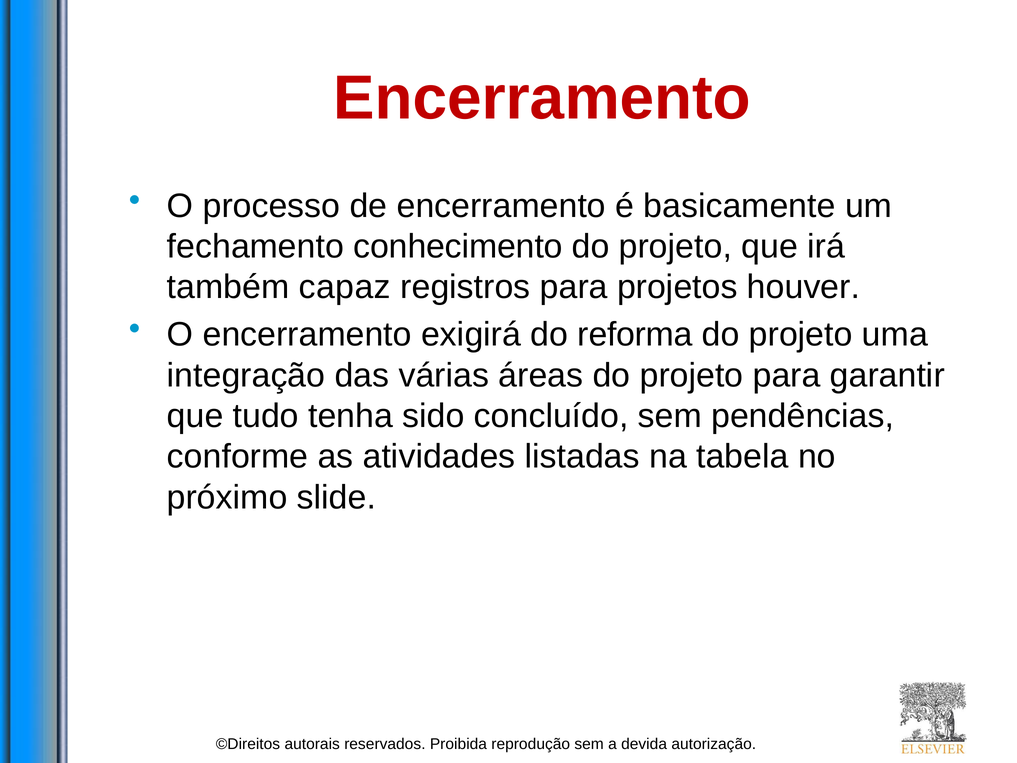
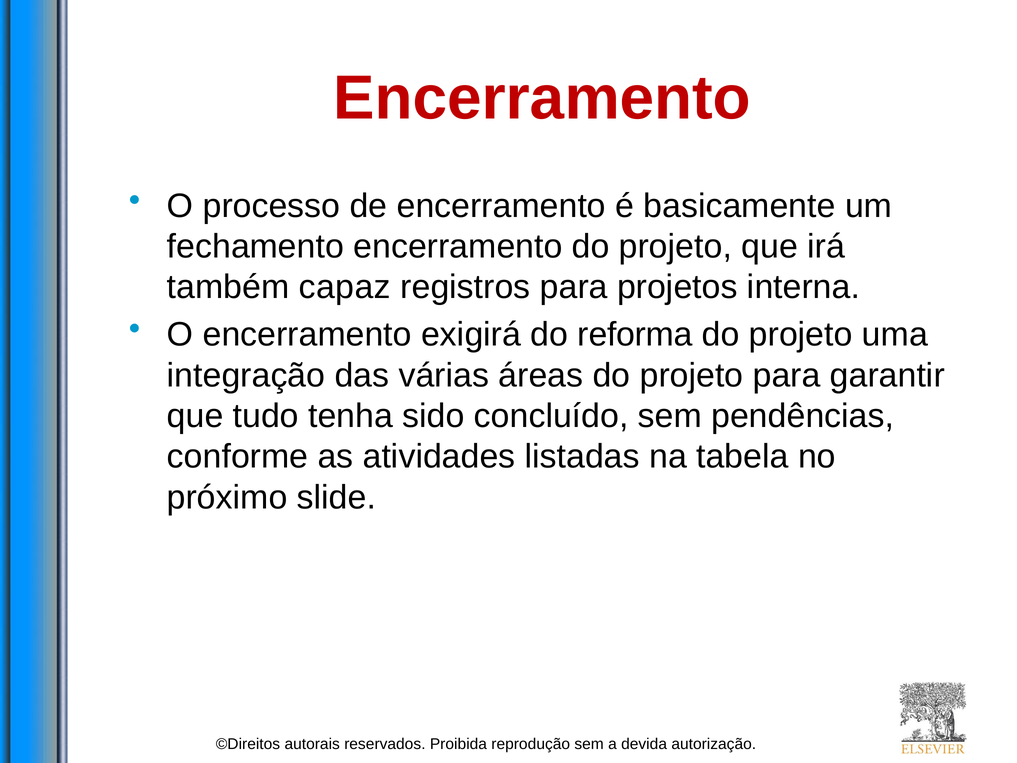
fechamento conhecimento: conhecimento -> encerramento
houver: houver -> interna
